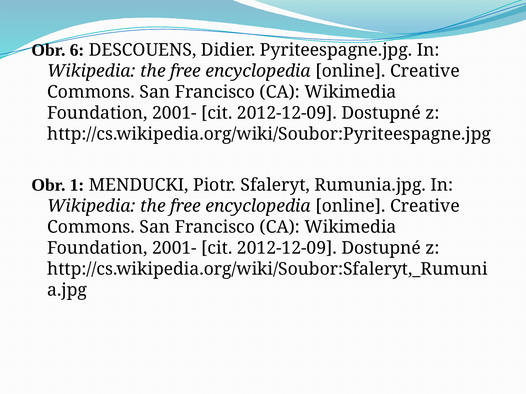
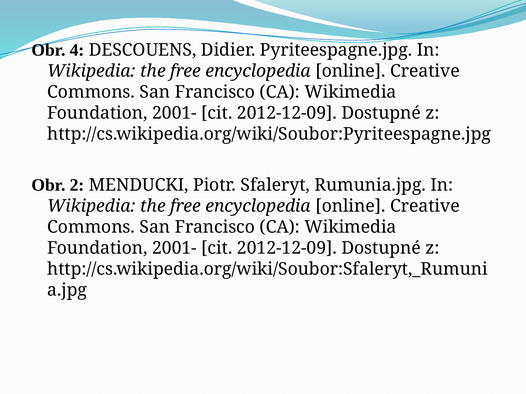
6: 6 -> 4
1: 1 -> 2
